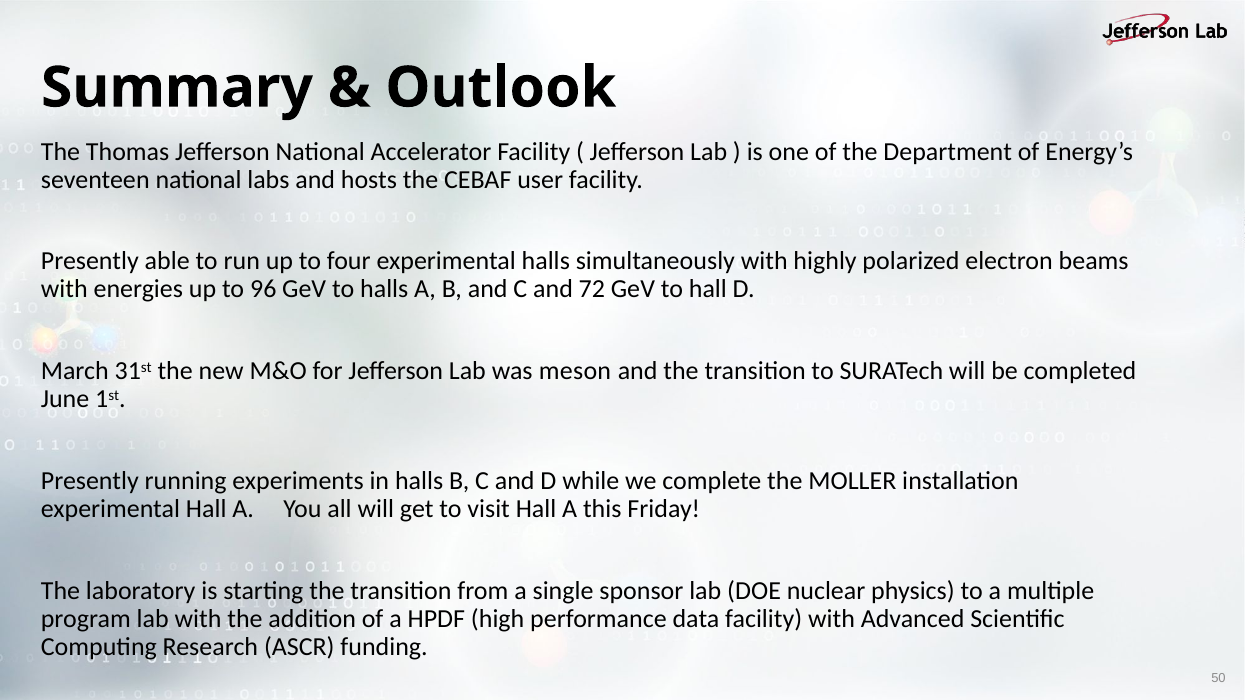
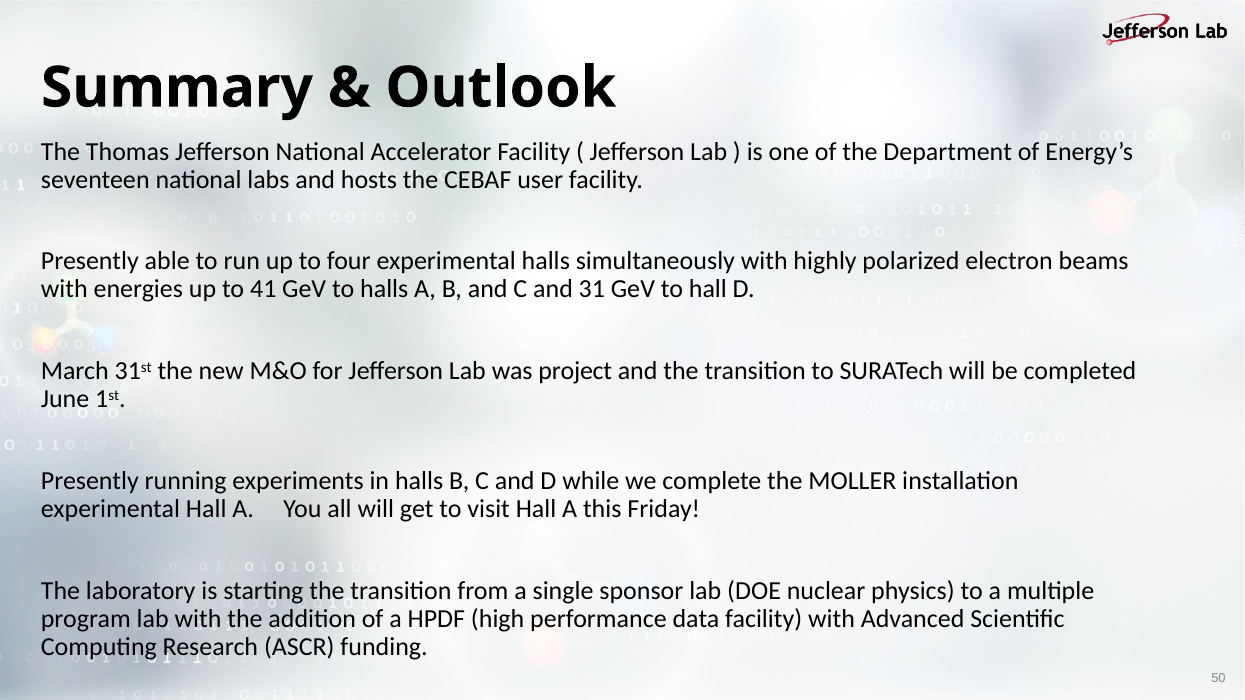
96: 96 -> 41
72: 72 -> 31
meson: meson -> project
